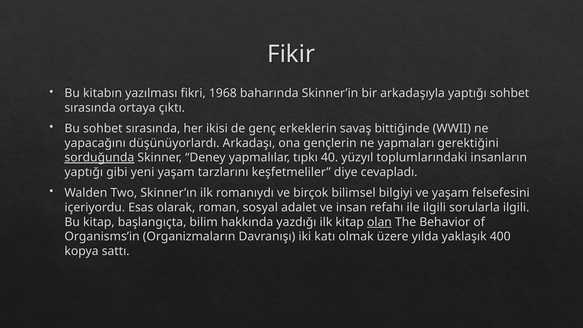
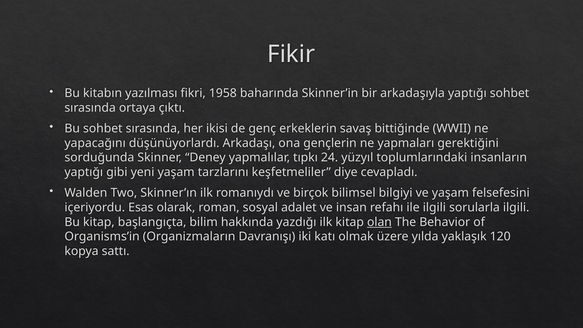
1968: 1968 -> 1958
sorduğunda underline: present -> none
40: 40 -> 24
400: 400 -> 120
